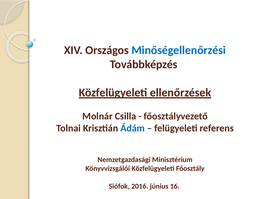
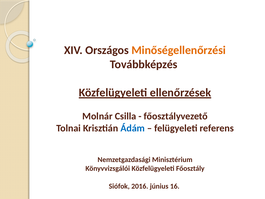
Minőségellenőrzési colour: blue -> orange
